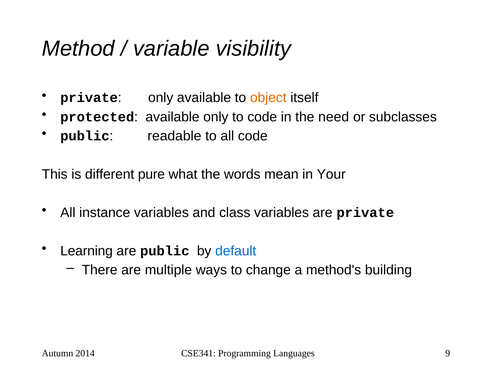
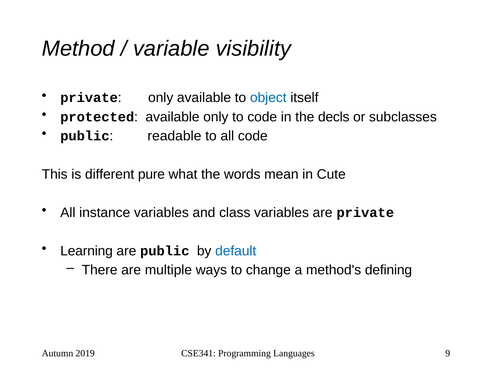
object colour: orange -> blue
need: need -> decls
Your: Your -> Cute
building: building -> defining
2014: 2014 -> 2019
